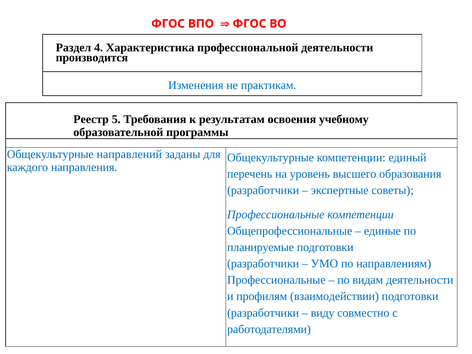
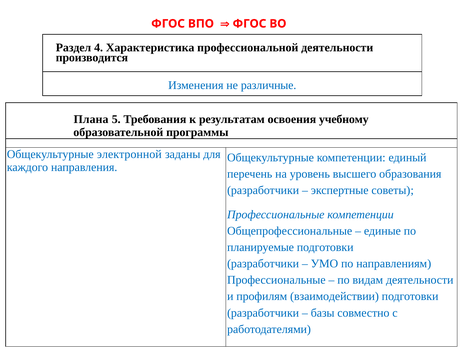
практикам: практикам -> различные
Реестр: Реестр -> Плана
направлений: направлений -> электронной
виду: виду -> базы
